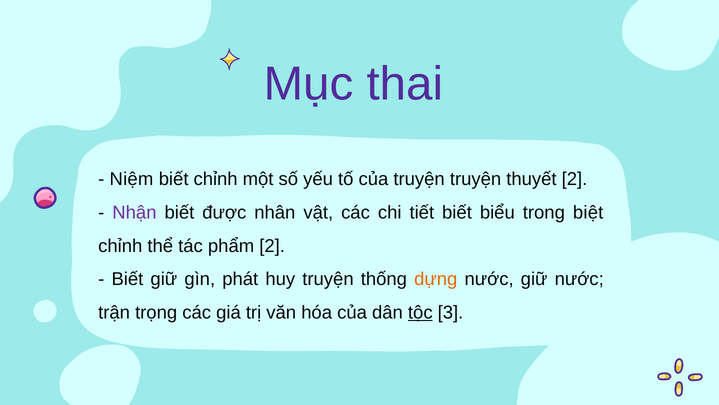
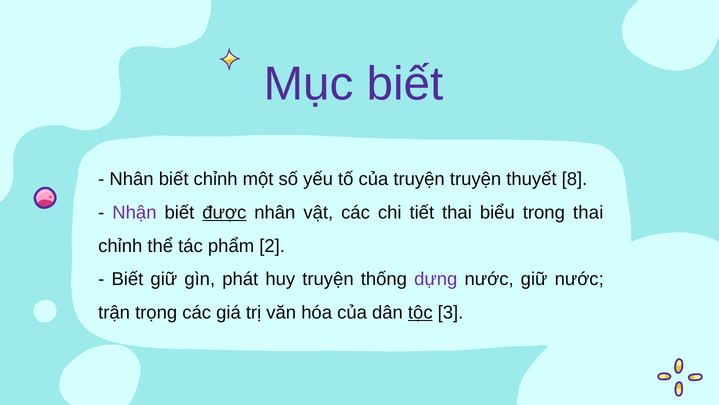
Mục thai: thai -> biết
Niệm at (131, 179): Niệm -> Nhân
thuyết 2: 2 -> 8
được underline: none -> present
tiết biết: biết -> thai
trong biệt: biệt -> thai
dựng colour: orange -> purple
